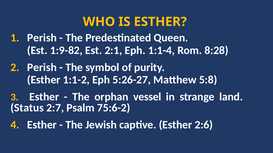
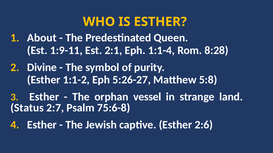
1 Perish: Perish -> About
1:9-82: 1:9-82 -> 1:9-11
2 Perish: Perish -> Divine
75:6-2: 75:6-2 -> 75:6-8
